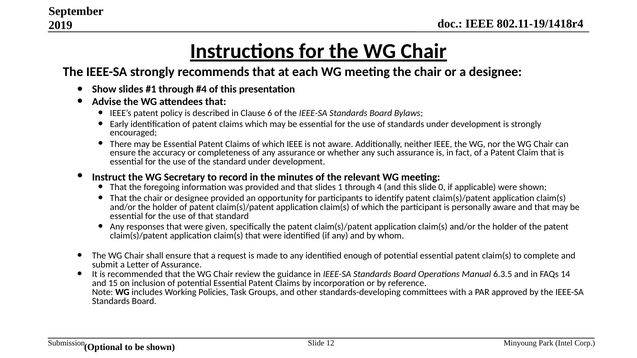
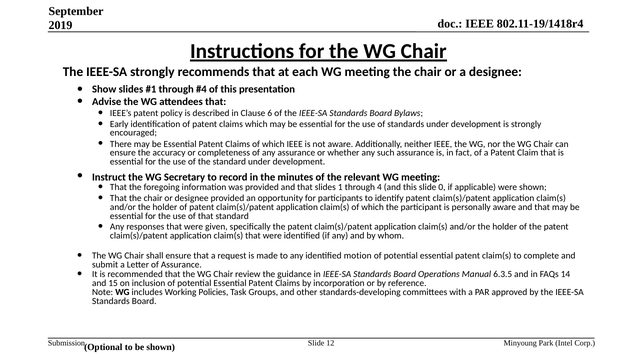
enough: enough -> motion
